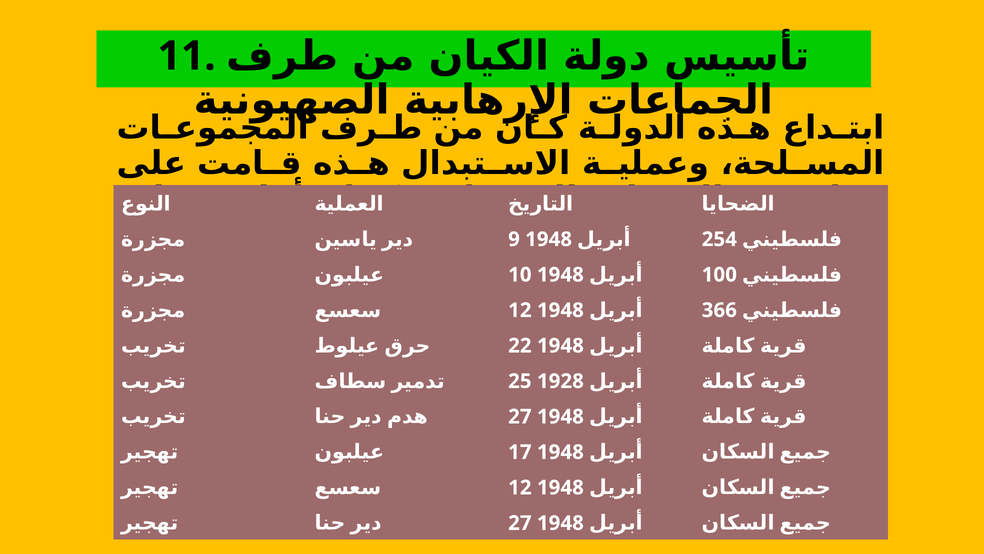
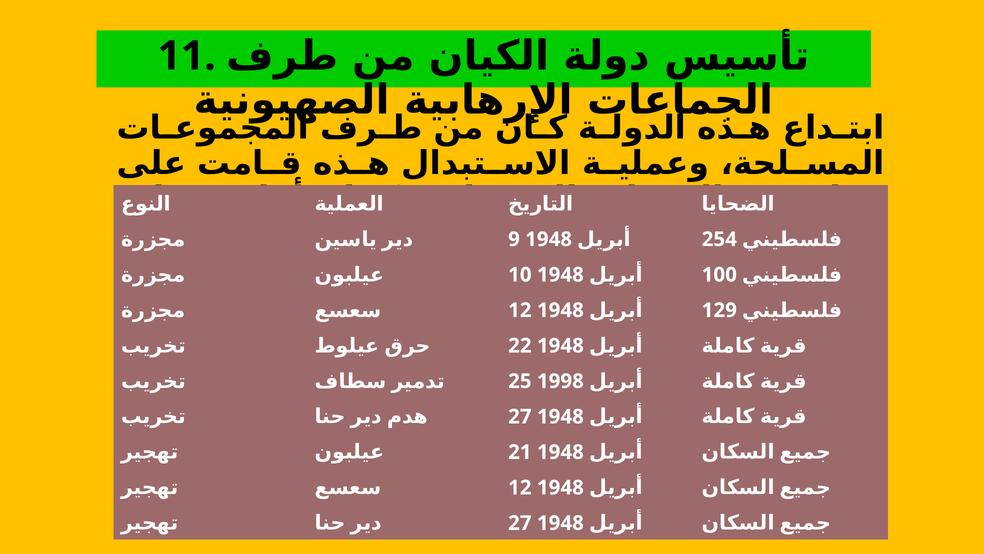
366: 366 -> 129
1928: 1928 -> 1998
17: 17 -> 21
